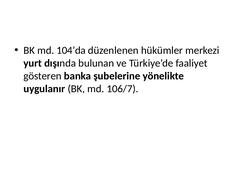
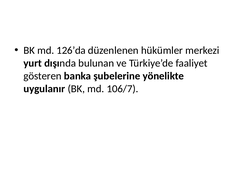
104’da: 104’da -> 126’da
